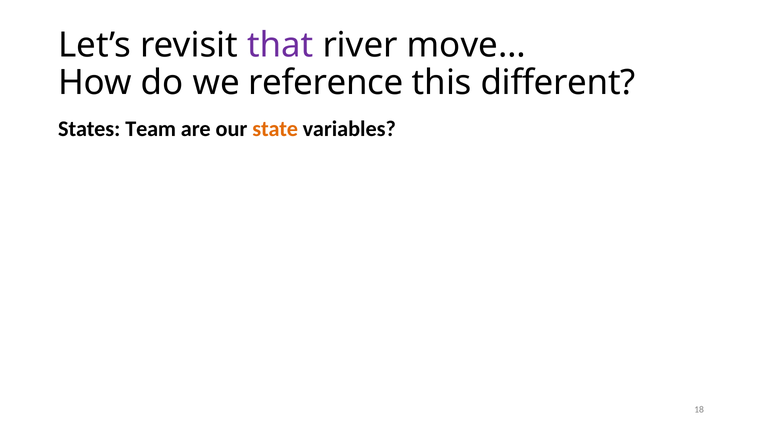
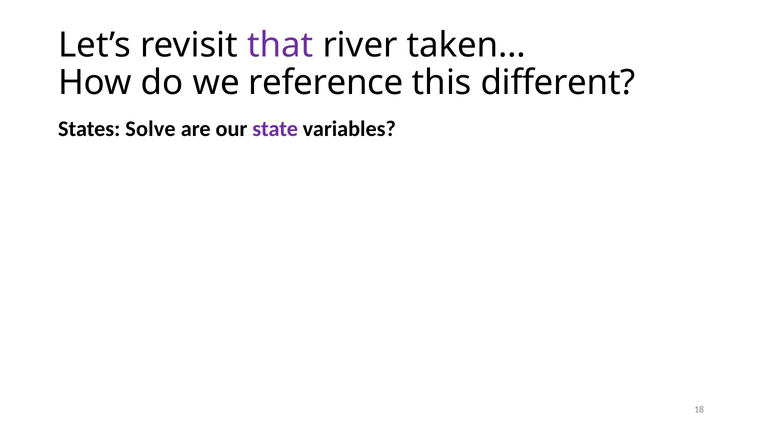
move…: move… -> taken…
Team: Team -> Solve
state colour: orange -> purple
